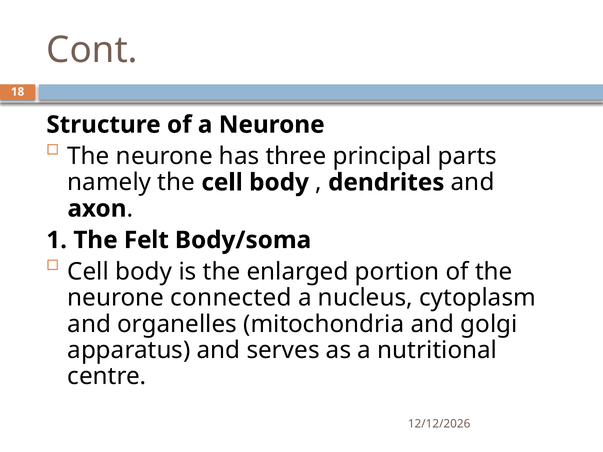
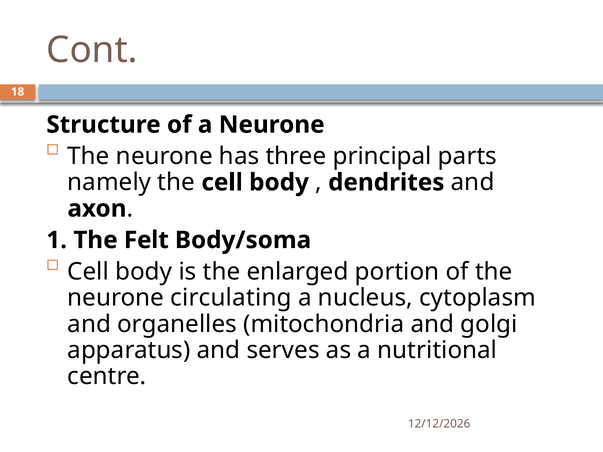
connected: connected -> circulating
